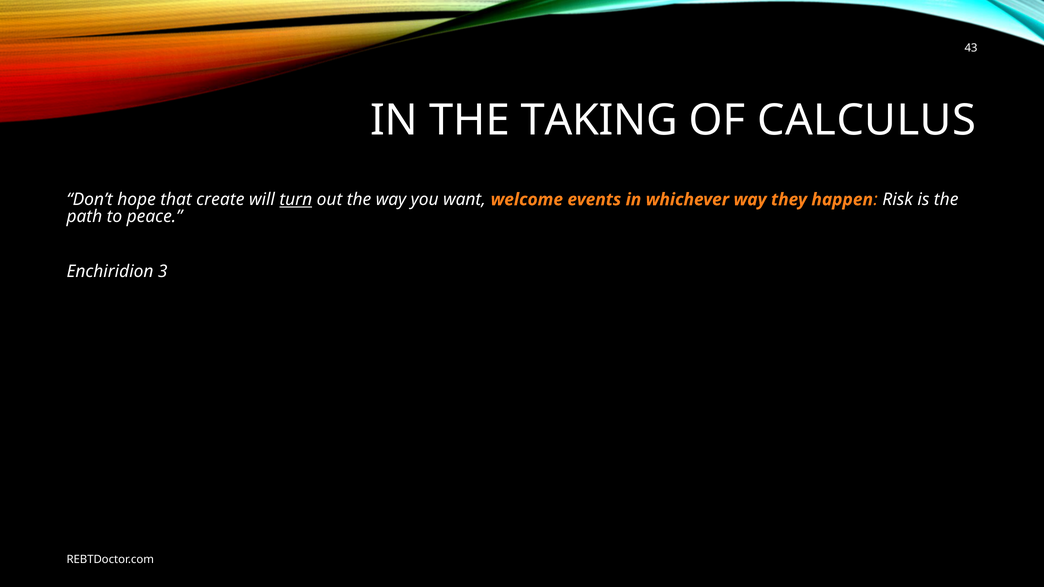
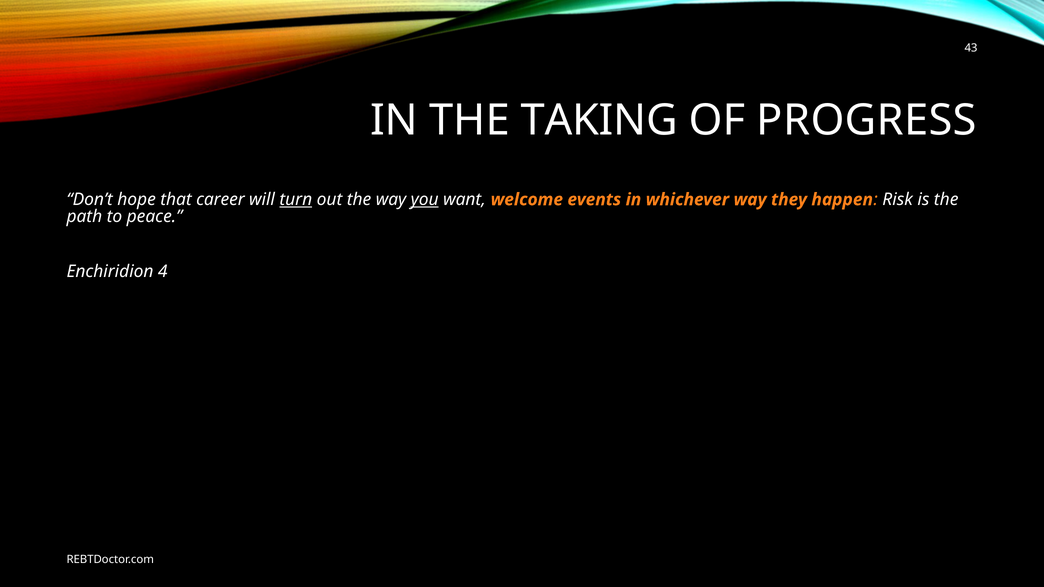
CALCULUS: CALCULUS -> PROGRESS
create: create -> career
you underline: none -> present
3: 3 -> 4
